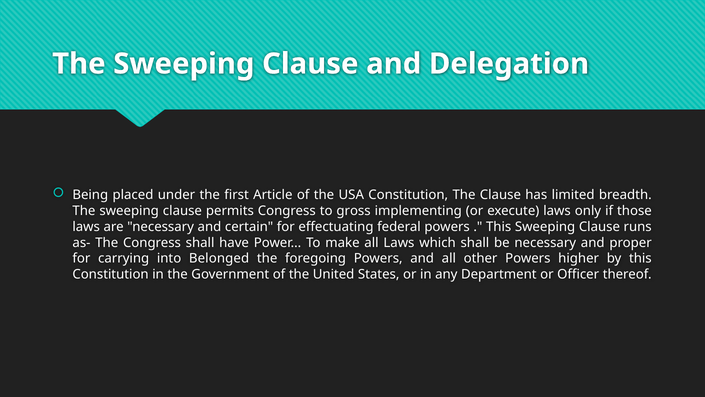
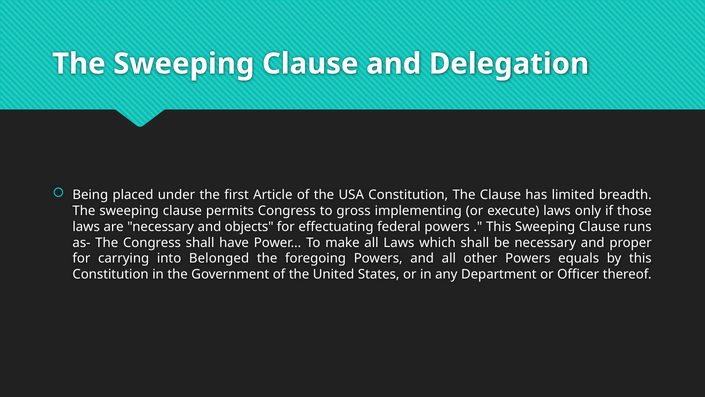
certain: certain -> objects
higher: higher -> equals
